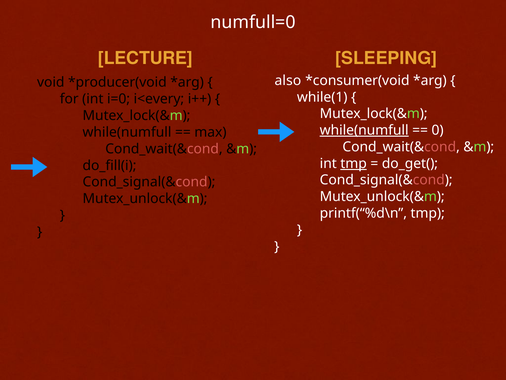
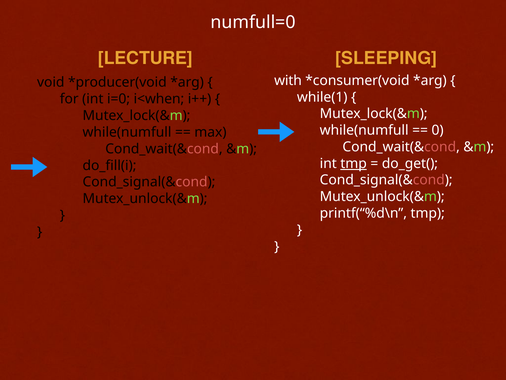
also: also -> with
i<every: i<every -> i<when
while(numfull at (364, 130) underline: present -> none
